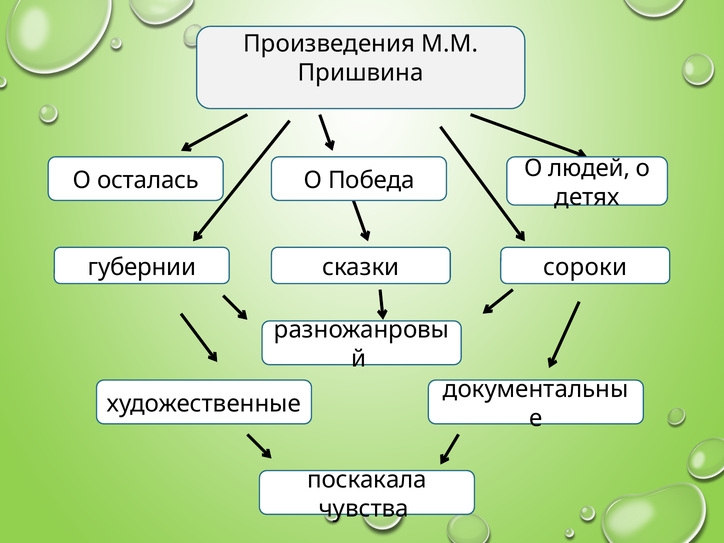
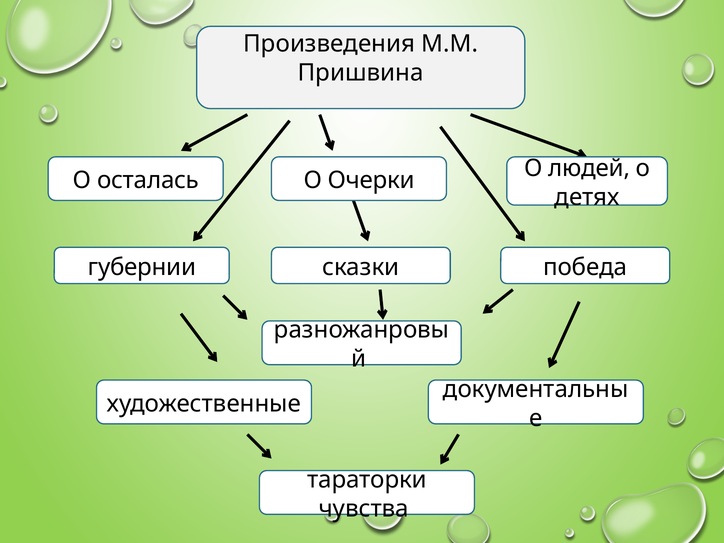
Победа: Победа -> Очерки
сороки: сороки -> победа
поскакала: поскакала -> тараторки
